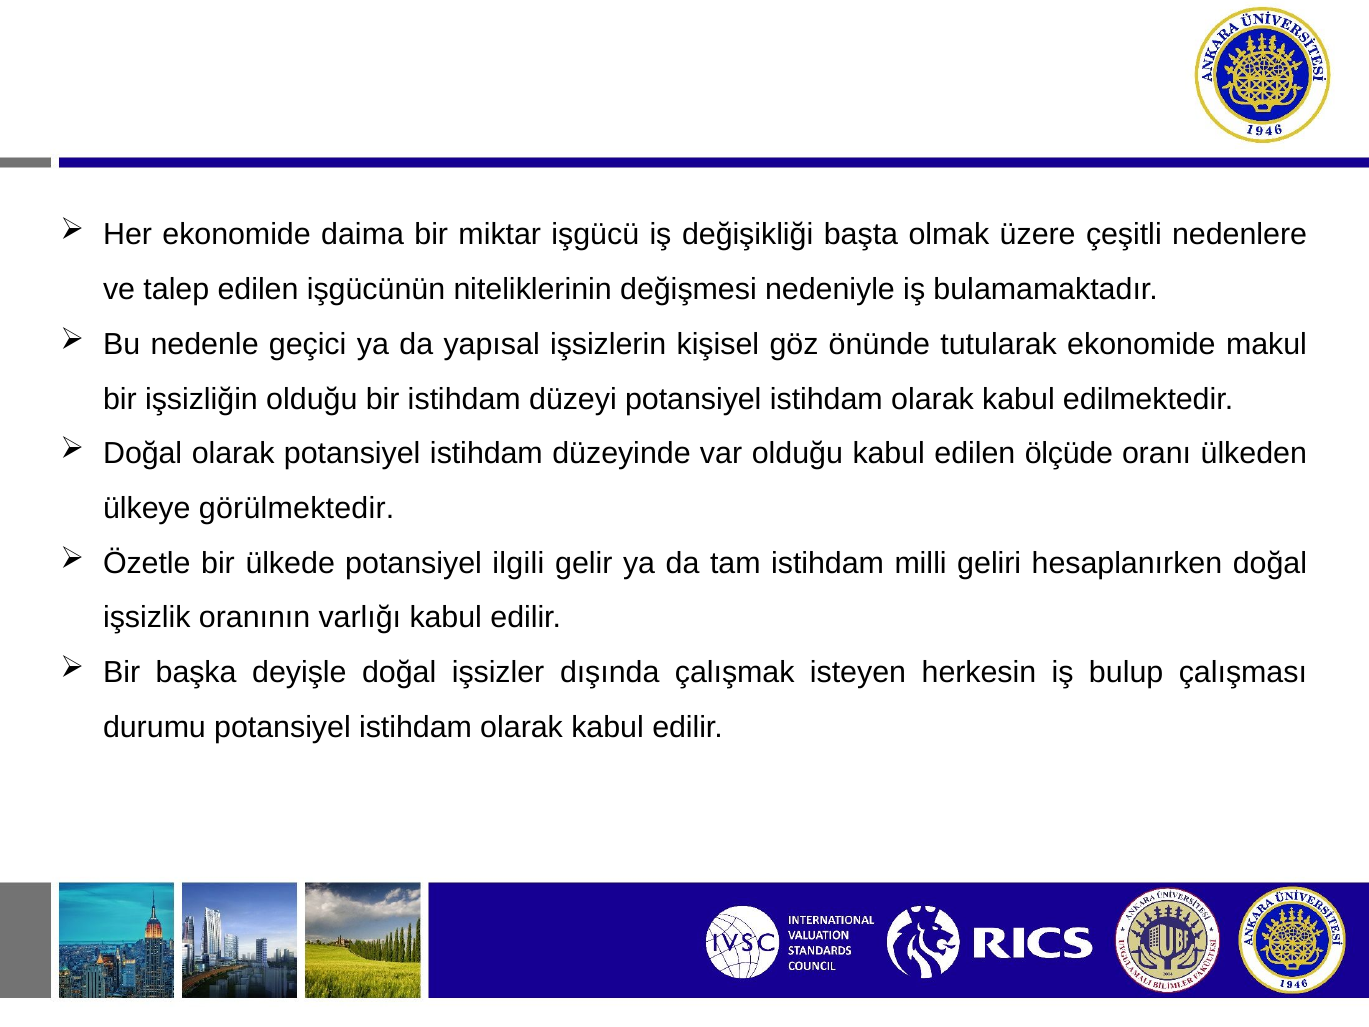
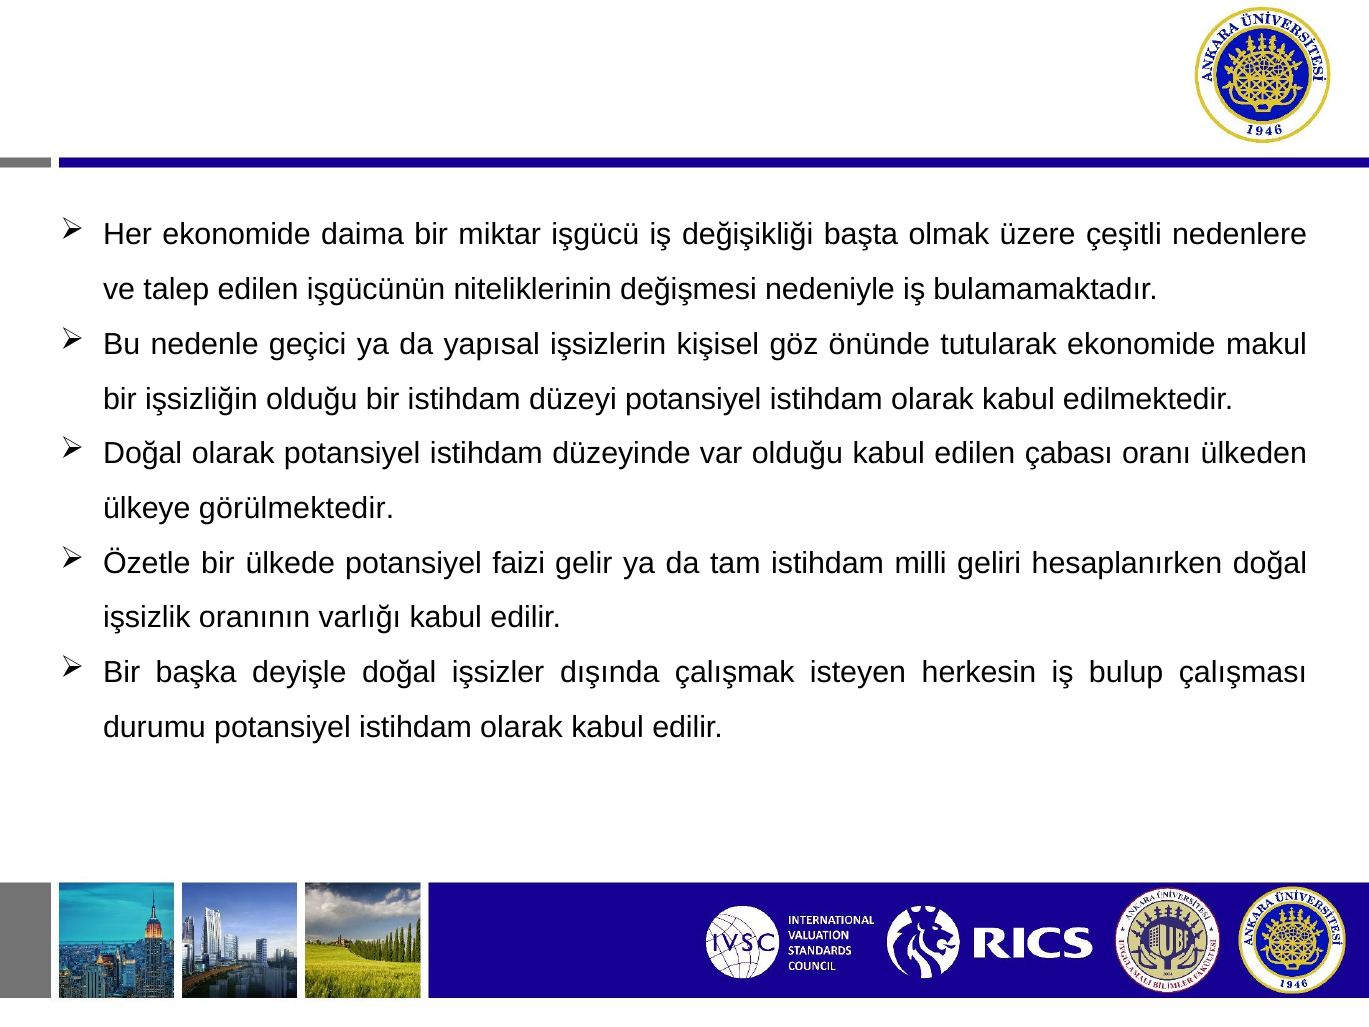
ölçüde: ölçüde -> çabası
ilgili: ilgili -> faizi
